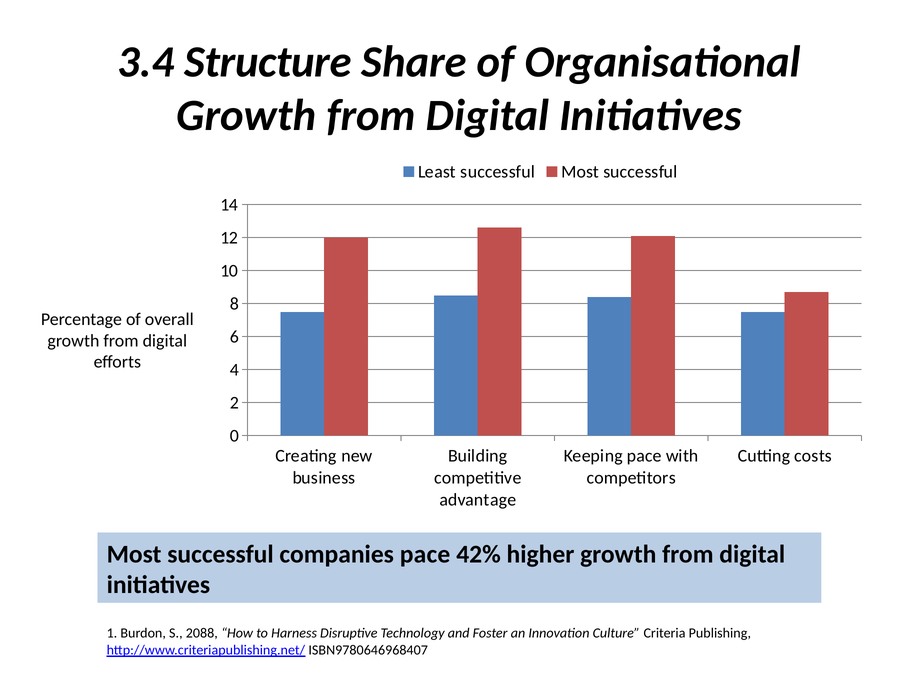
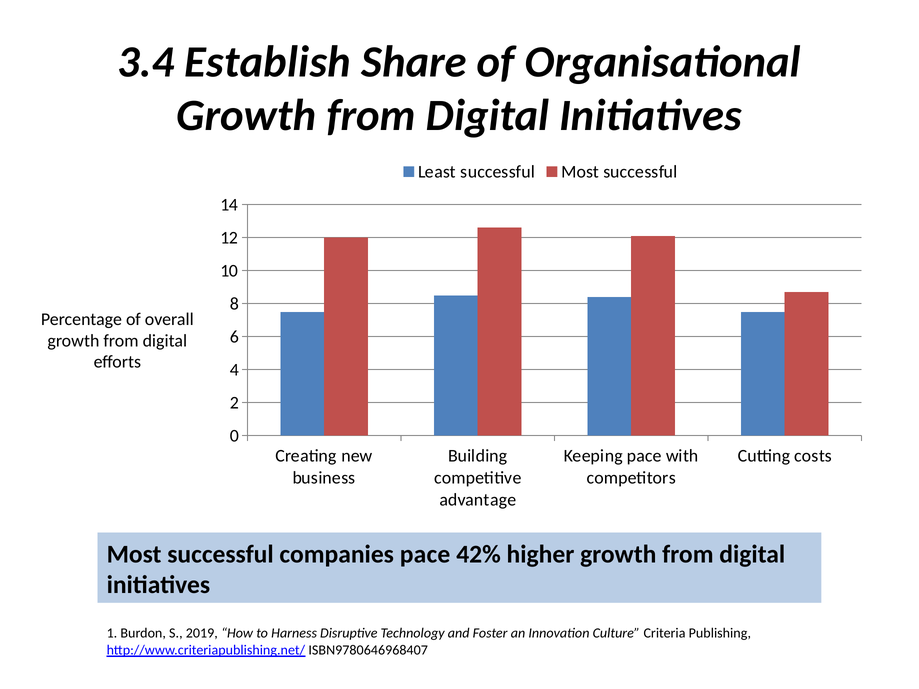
Structure: Structure -> Establish
2088: 2088 -> 2019
